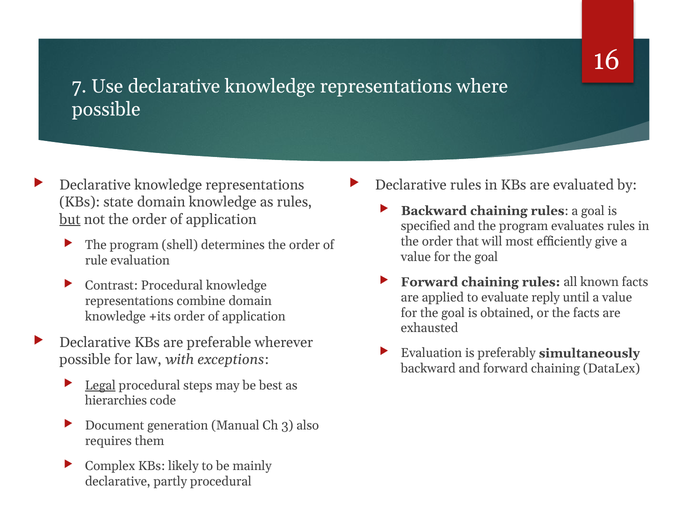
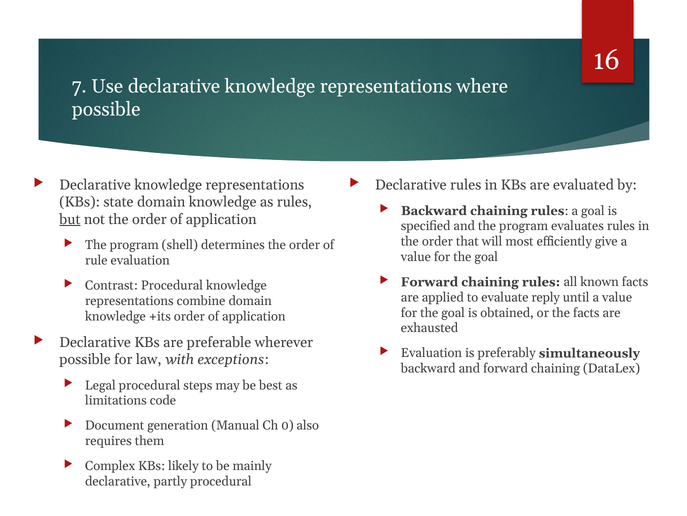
Legal underline: present -> none
hierarchies: hierarchies -> limitations
3: 3 -> 0
